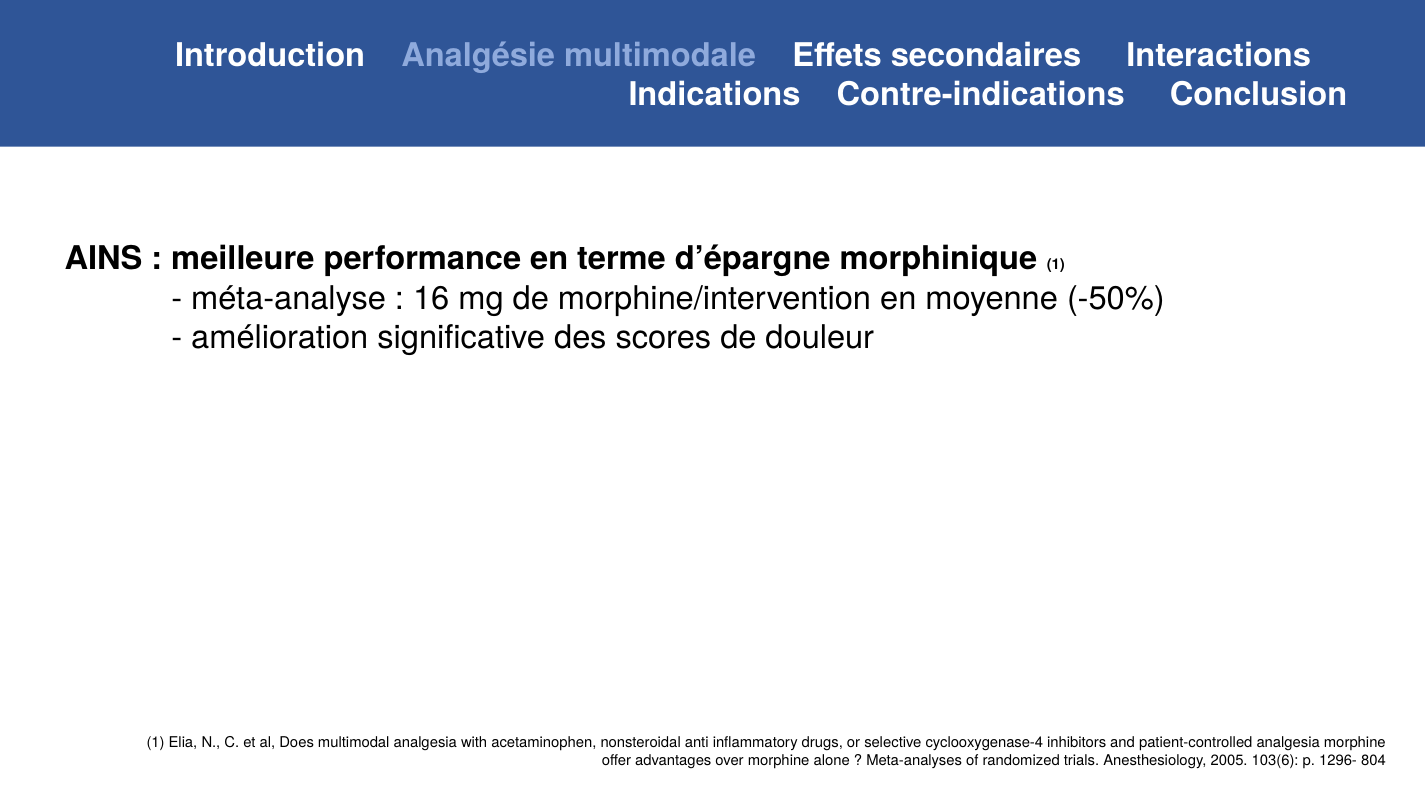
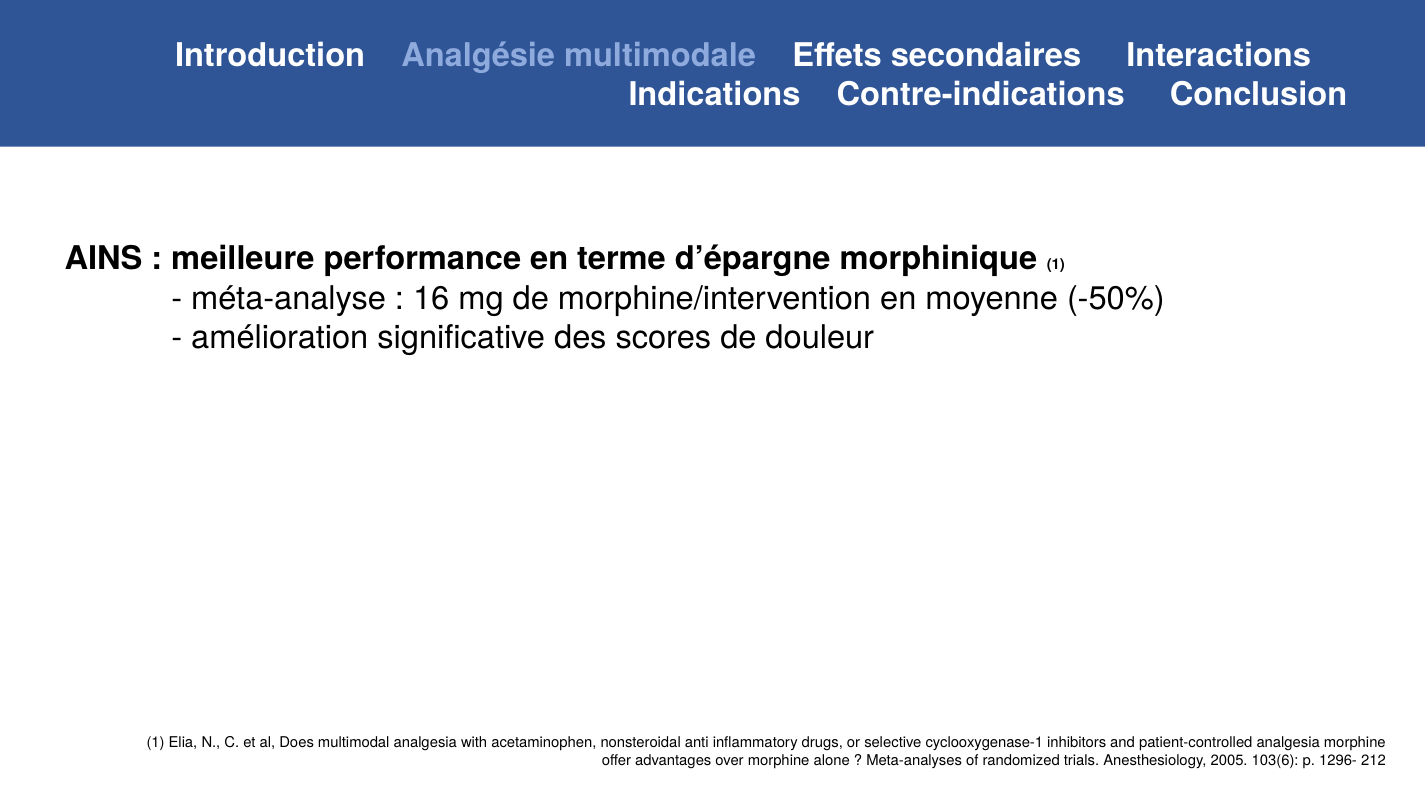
cyclooxygenase-4: cyclooxygenase-4 -> cyclooxygenase-1
804: 804 -> 212
